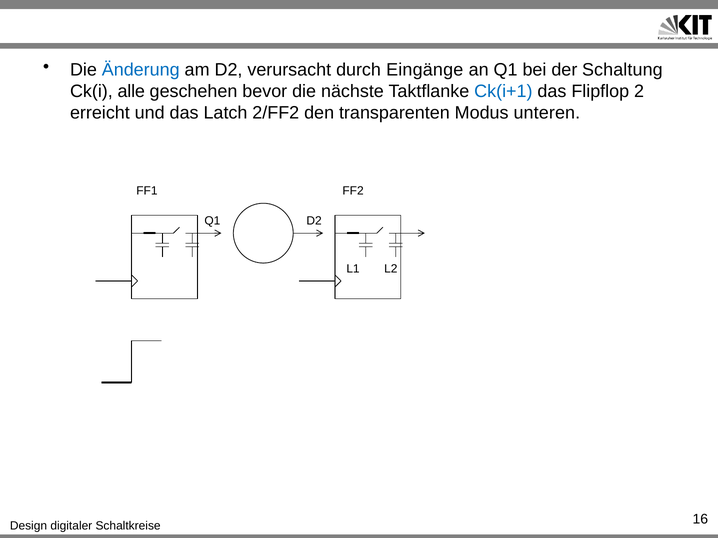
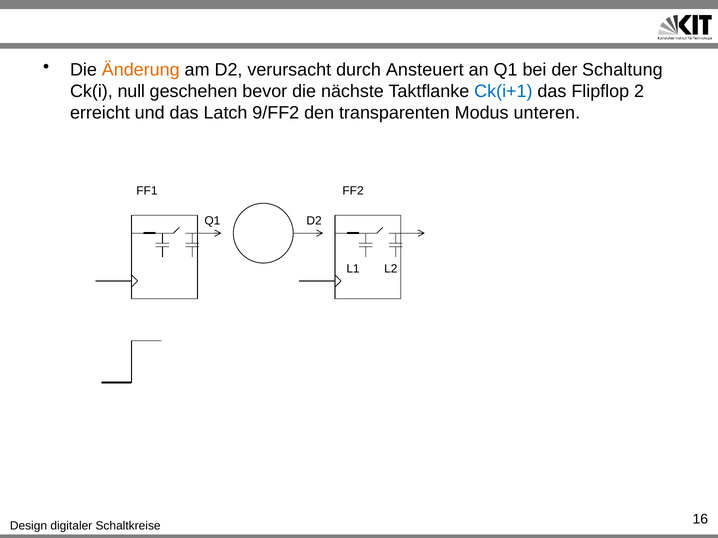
Änderung colour: blue -> orange
Eingänge: Eingänge -> Ansteuert
alle: alle -> null
2/FF2: 2/FF2 -> 9/FF2
